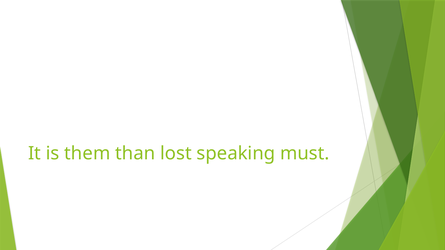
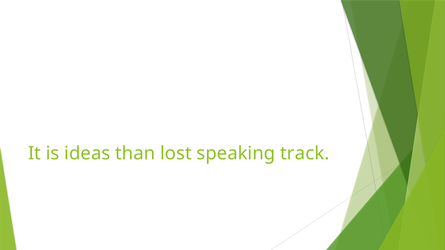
them: them -> ideas
must: must -> track
